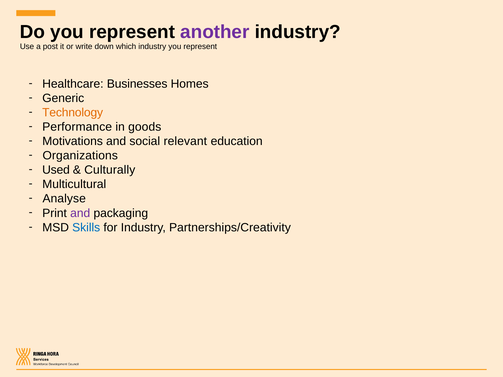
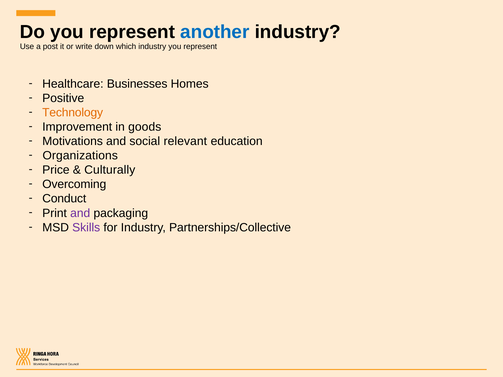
another colour: purple -> blue
Generic: Generic -> Positive
Performance: Performance -> Improvement
Used: Used -> Price
Multicultural: Multicultural -> Overcoming
Analyse: Analyse -> Conduct
Skills colour: blue -> purple
Partnerships/Creativity: Partnerships/Creativity -> Partnerships/Collective
